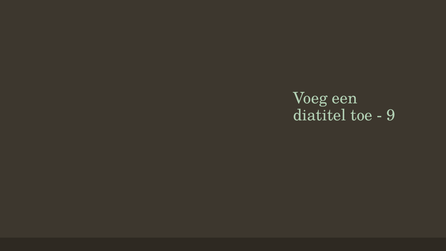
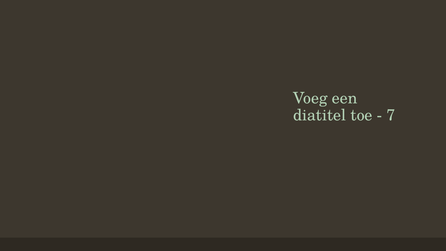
9: 9 -> 7
